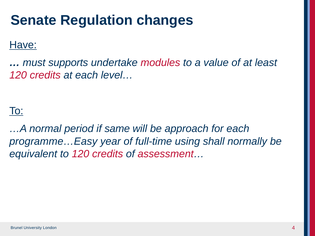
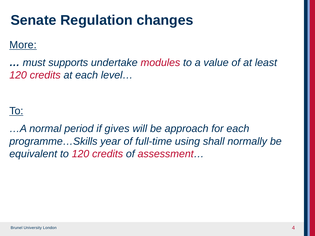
Have: Have -> More
same: same -> gives
programme…Easy: programme…Easy -> programme…Skills
